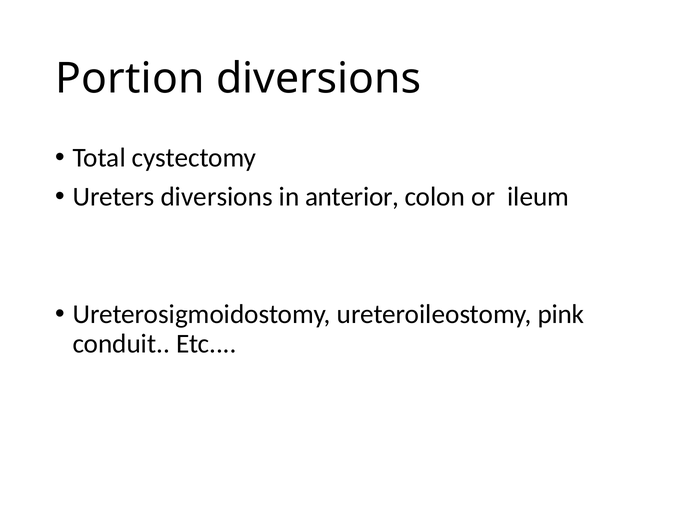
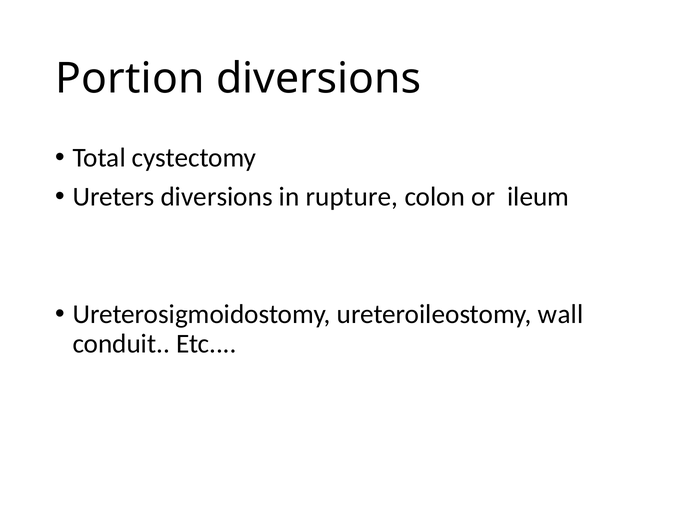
anterior: anterior -> rupture
pink: pink -> wall
